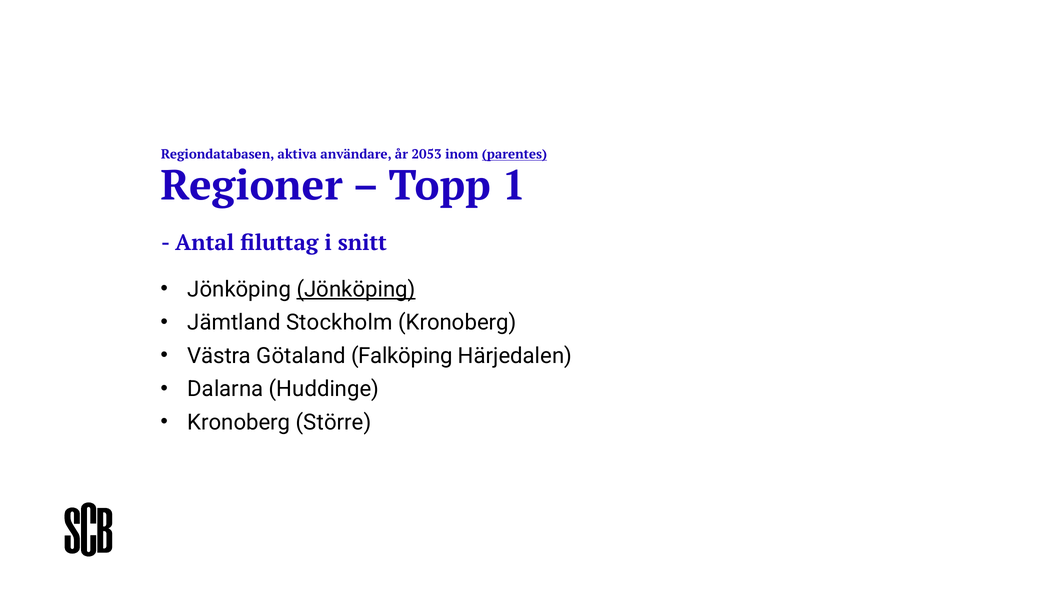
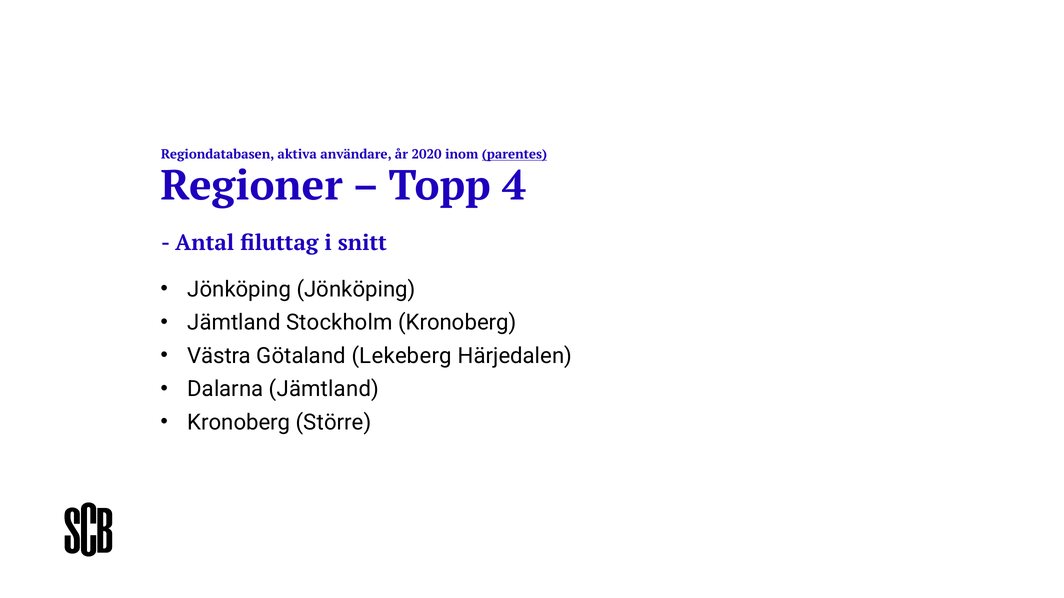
2053: 2053 -> 2020
1: 1 -> 4
Jönköping at (356, 290) underline: present -> none
Falköping: Falköping -> Lekeberg
Dalarna Huddinge: Huddinge -> Jämtland
